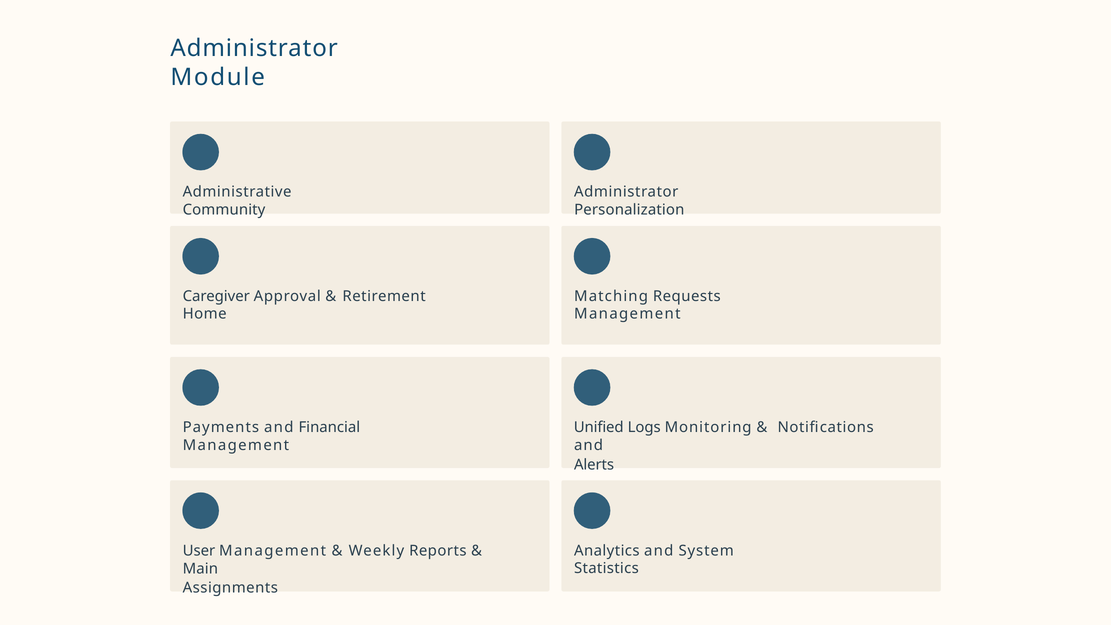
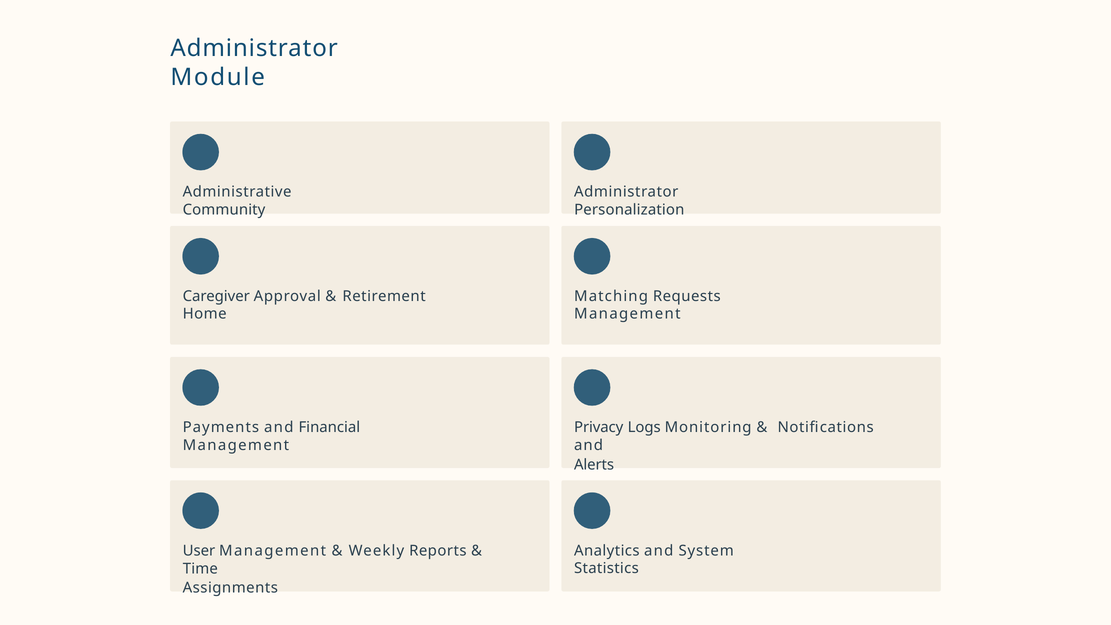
Unified: Unified -> Privacy
Main: Main -> Time
